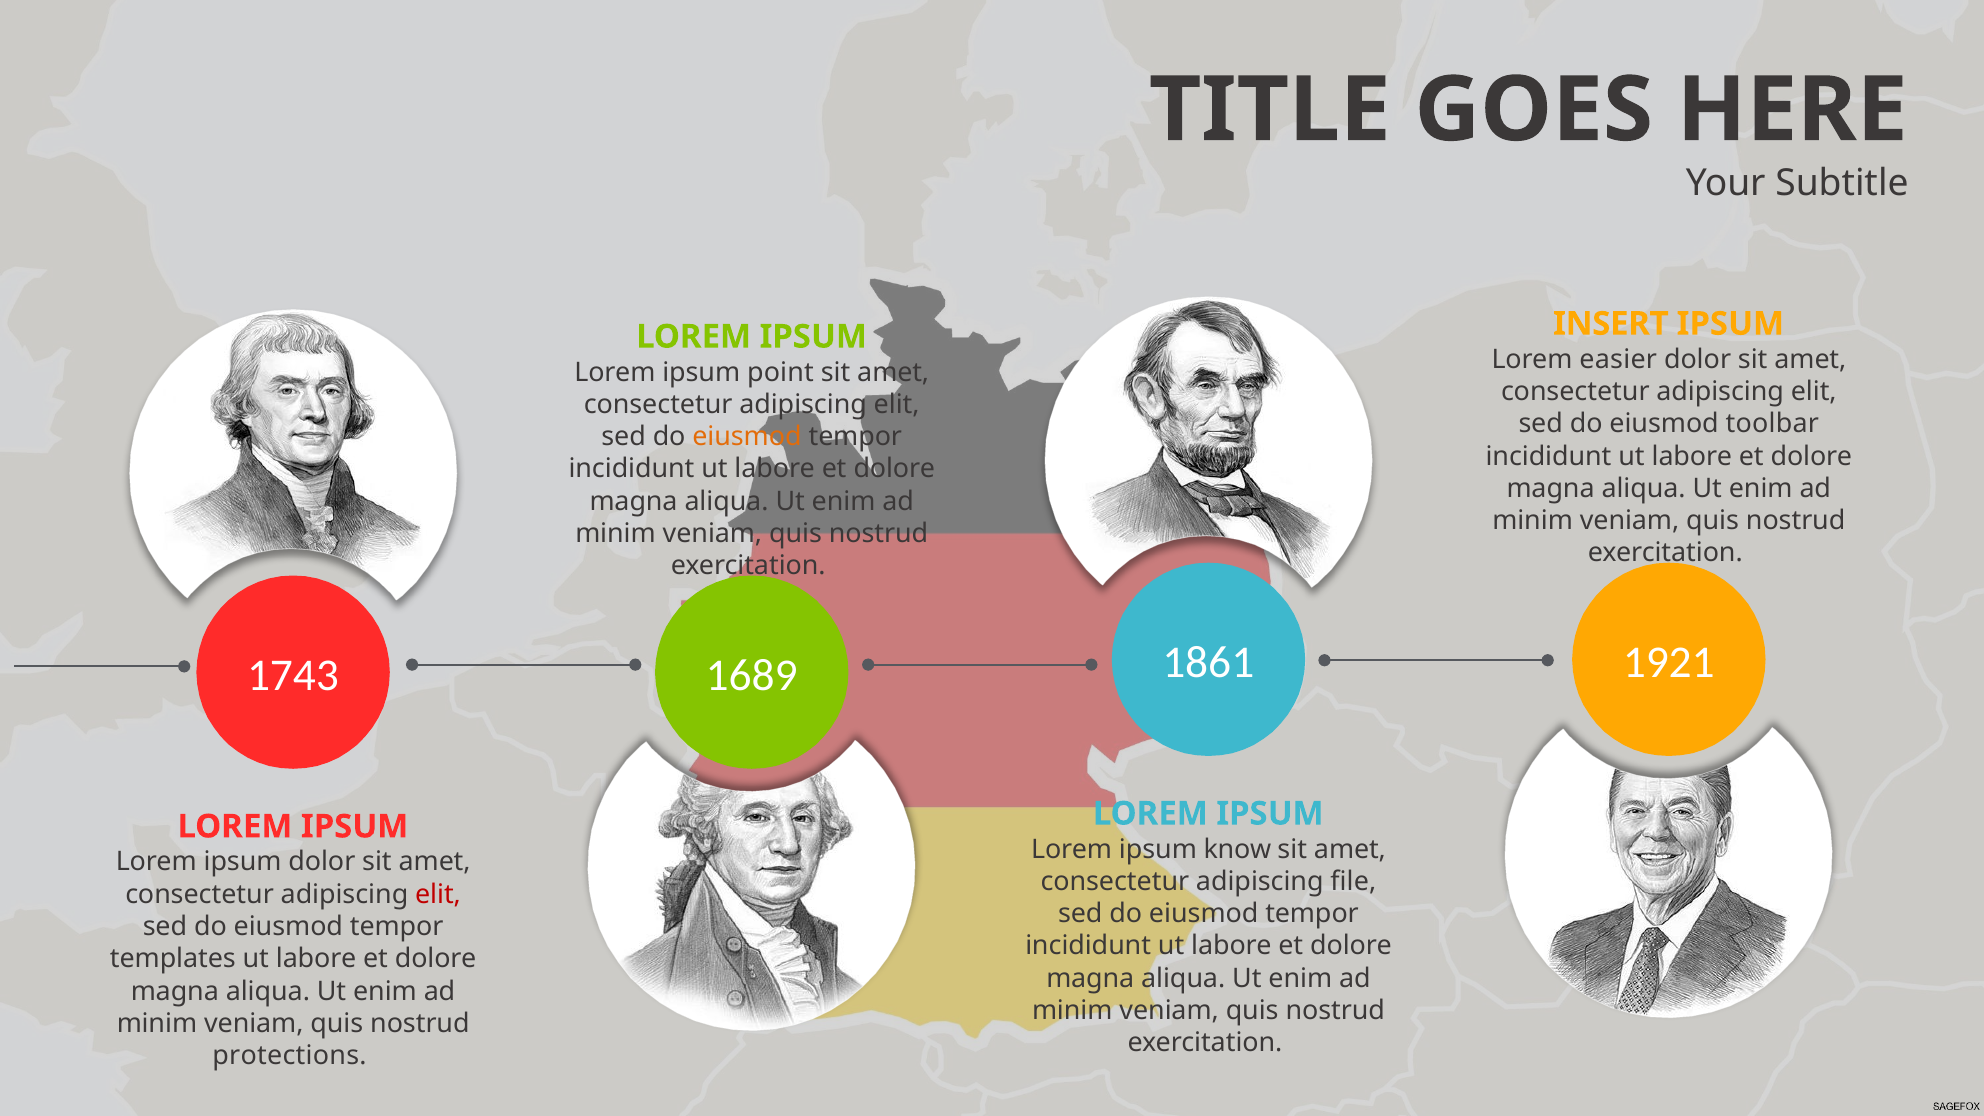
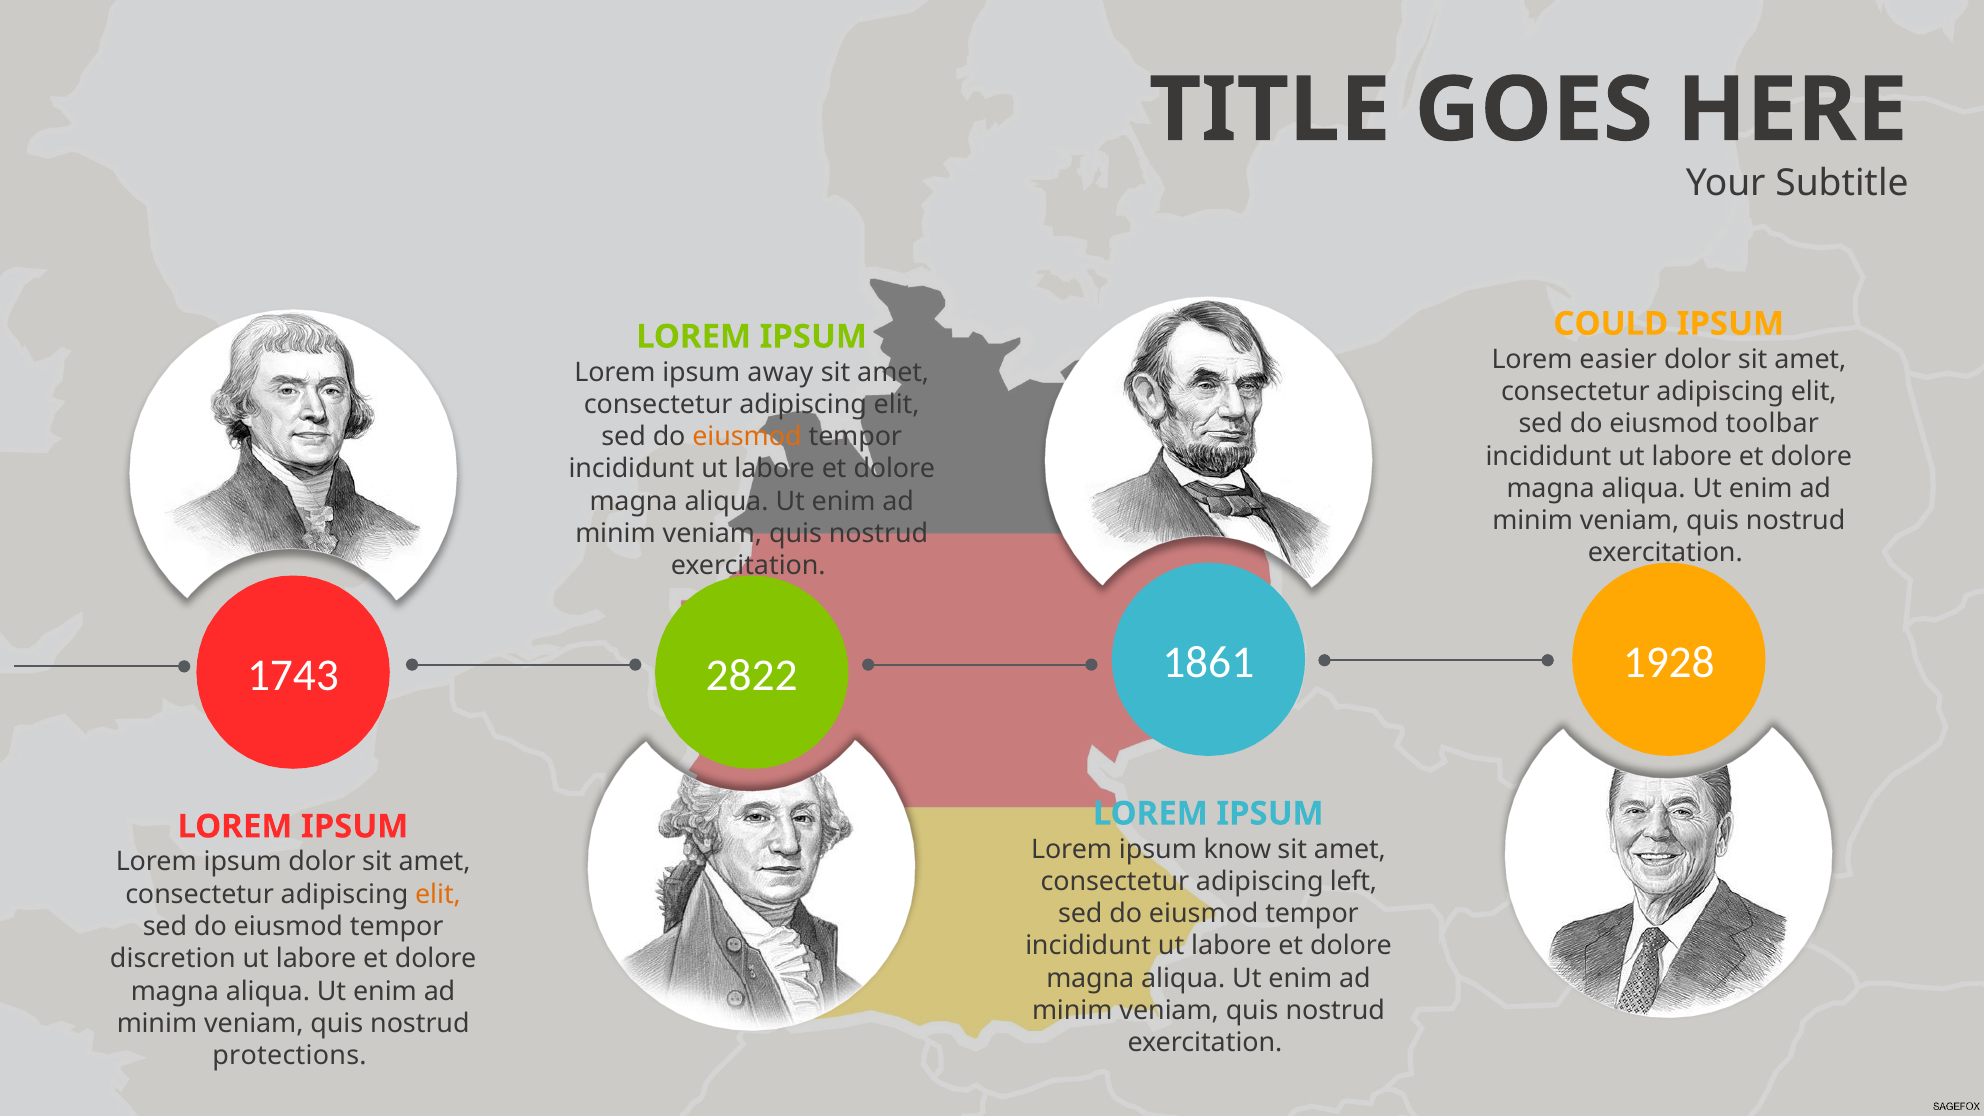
INSERT: INSERT -> COULD
point: point -> away
1921: 1921 -> 1928
1689: 1689 -> 2822
file: file -> left
elit at (438, 894) colour: red -> orange
templates: templates -> discretion
